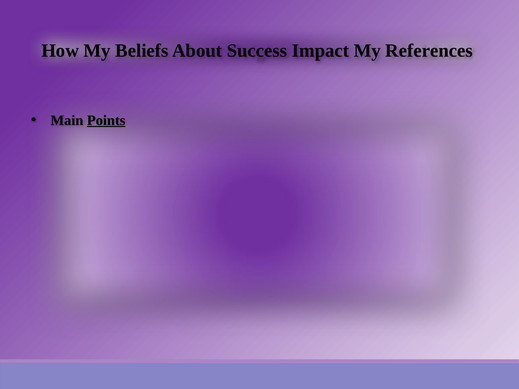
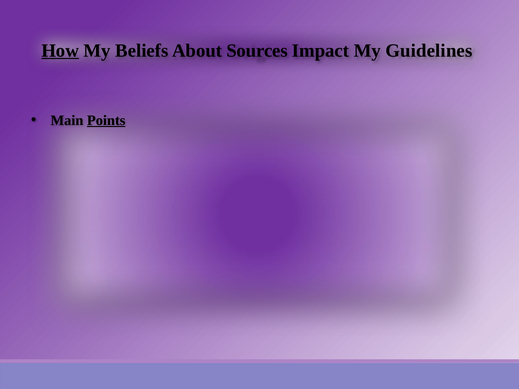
How underline: none -> present
Success: Success -> Sources
References: References -> Guidelines
